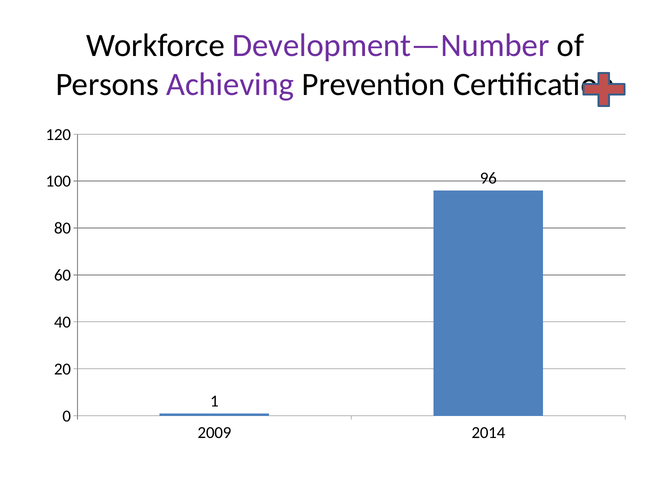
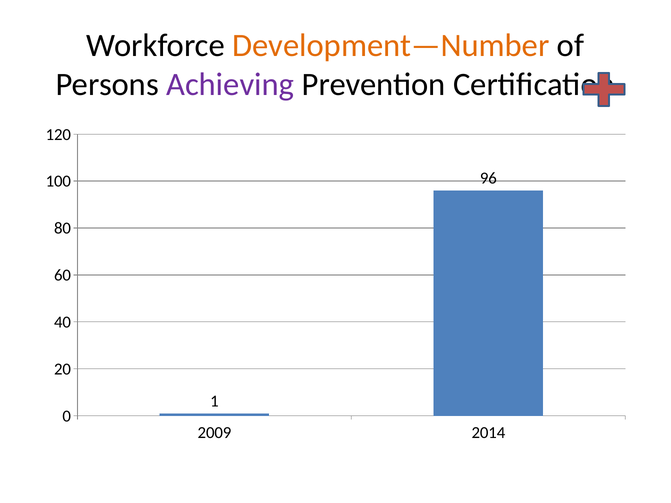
Development—Number colour: purple -> orange
